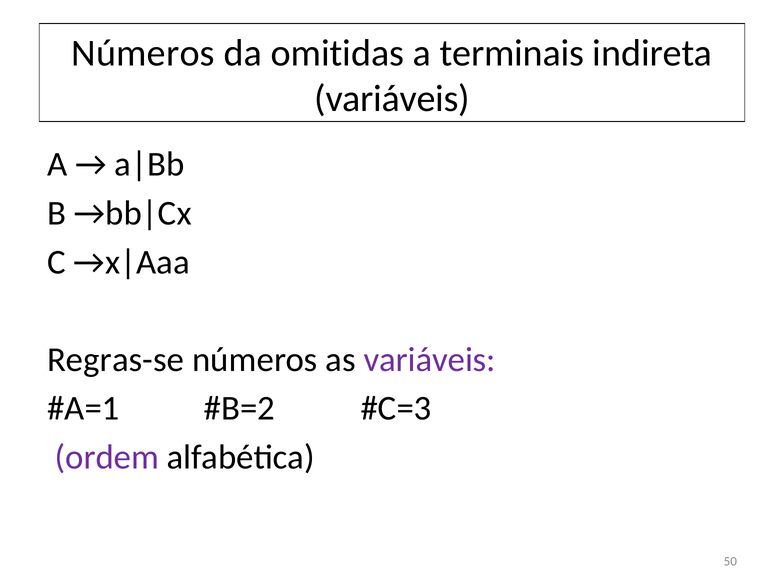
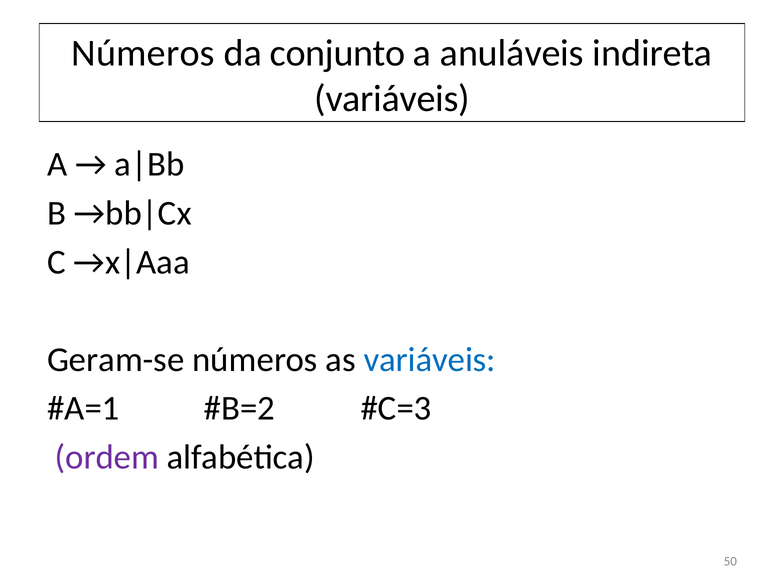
omitidas: omitidas -> conjunto
terminais: terminais -> anuláveis
Regras-se: Regras-se -> Geram-se
variáveis at (430, 360) colour: purple -> blue
